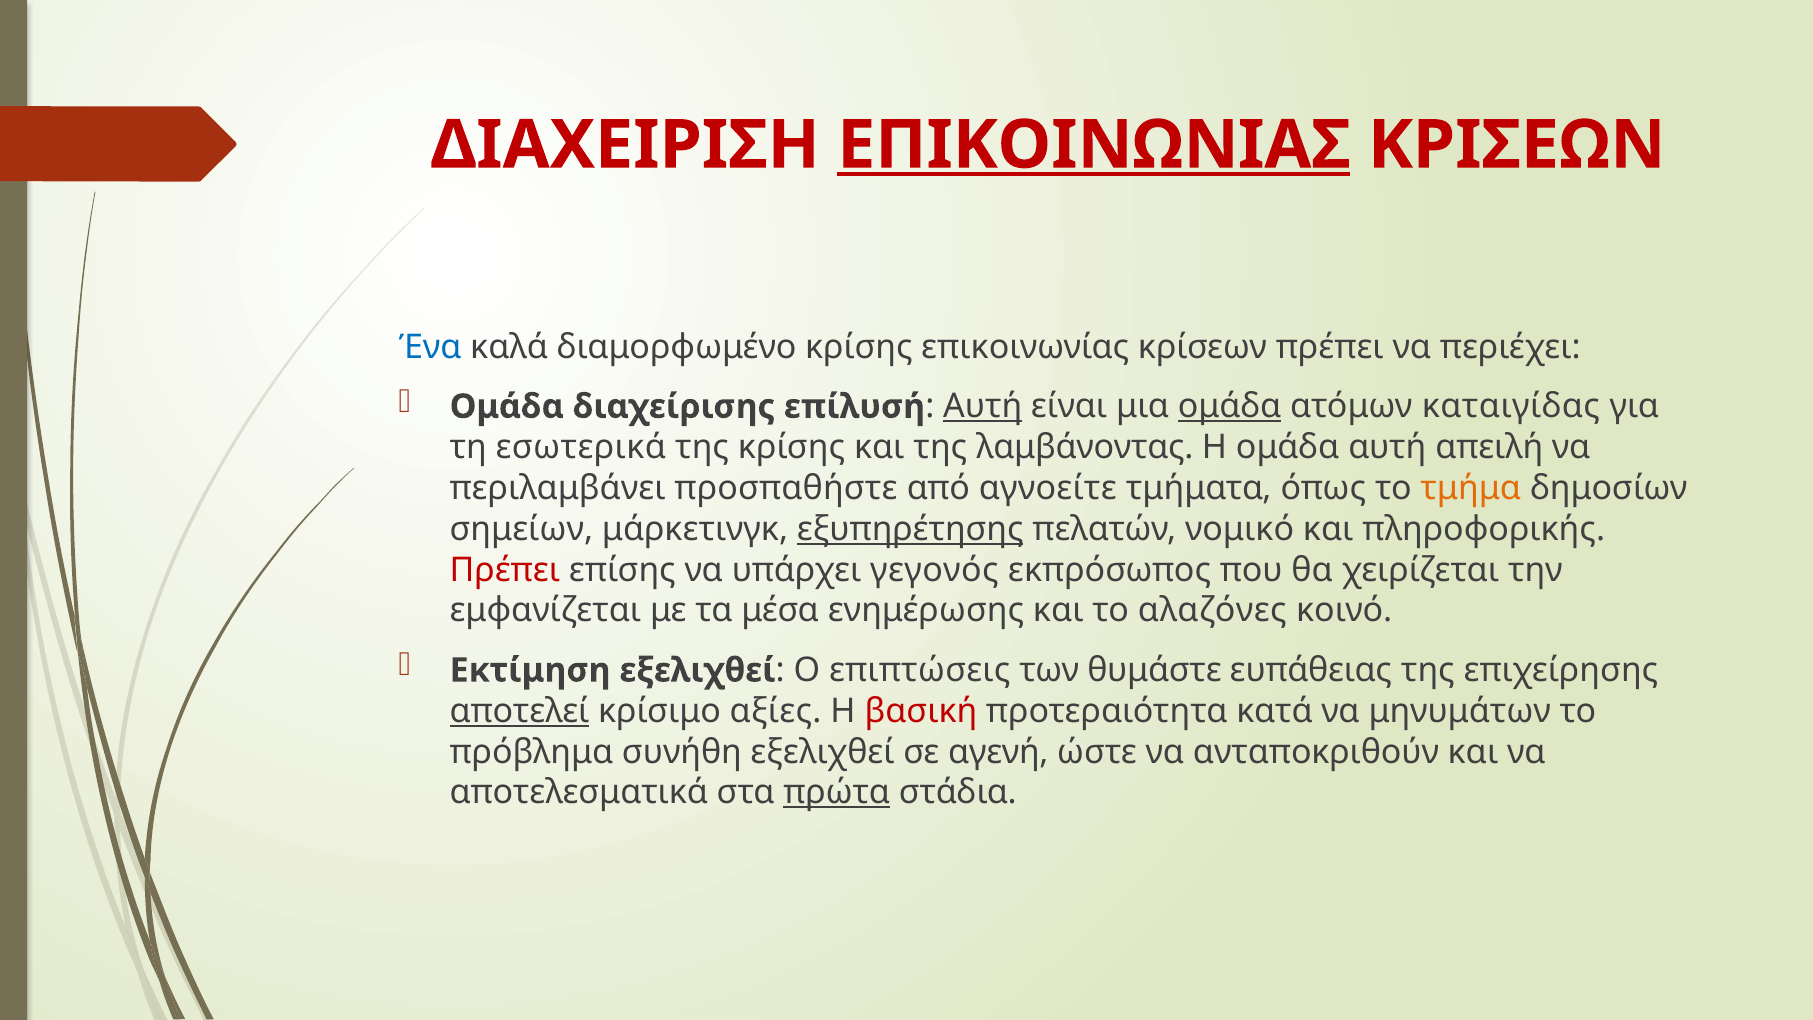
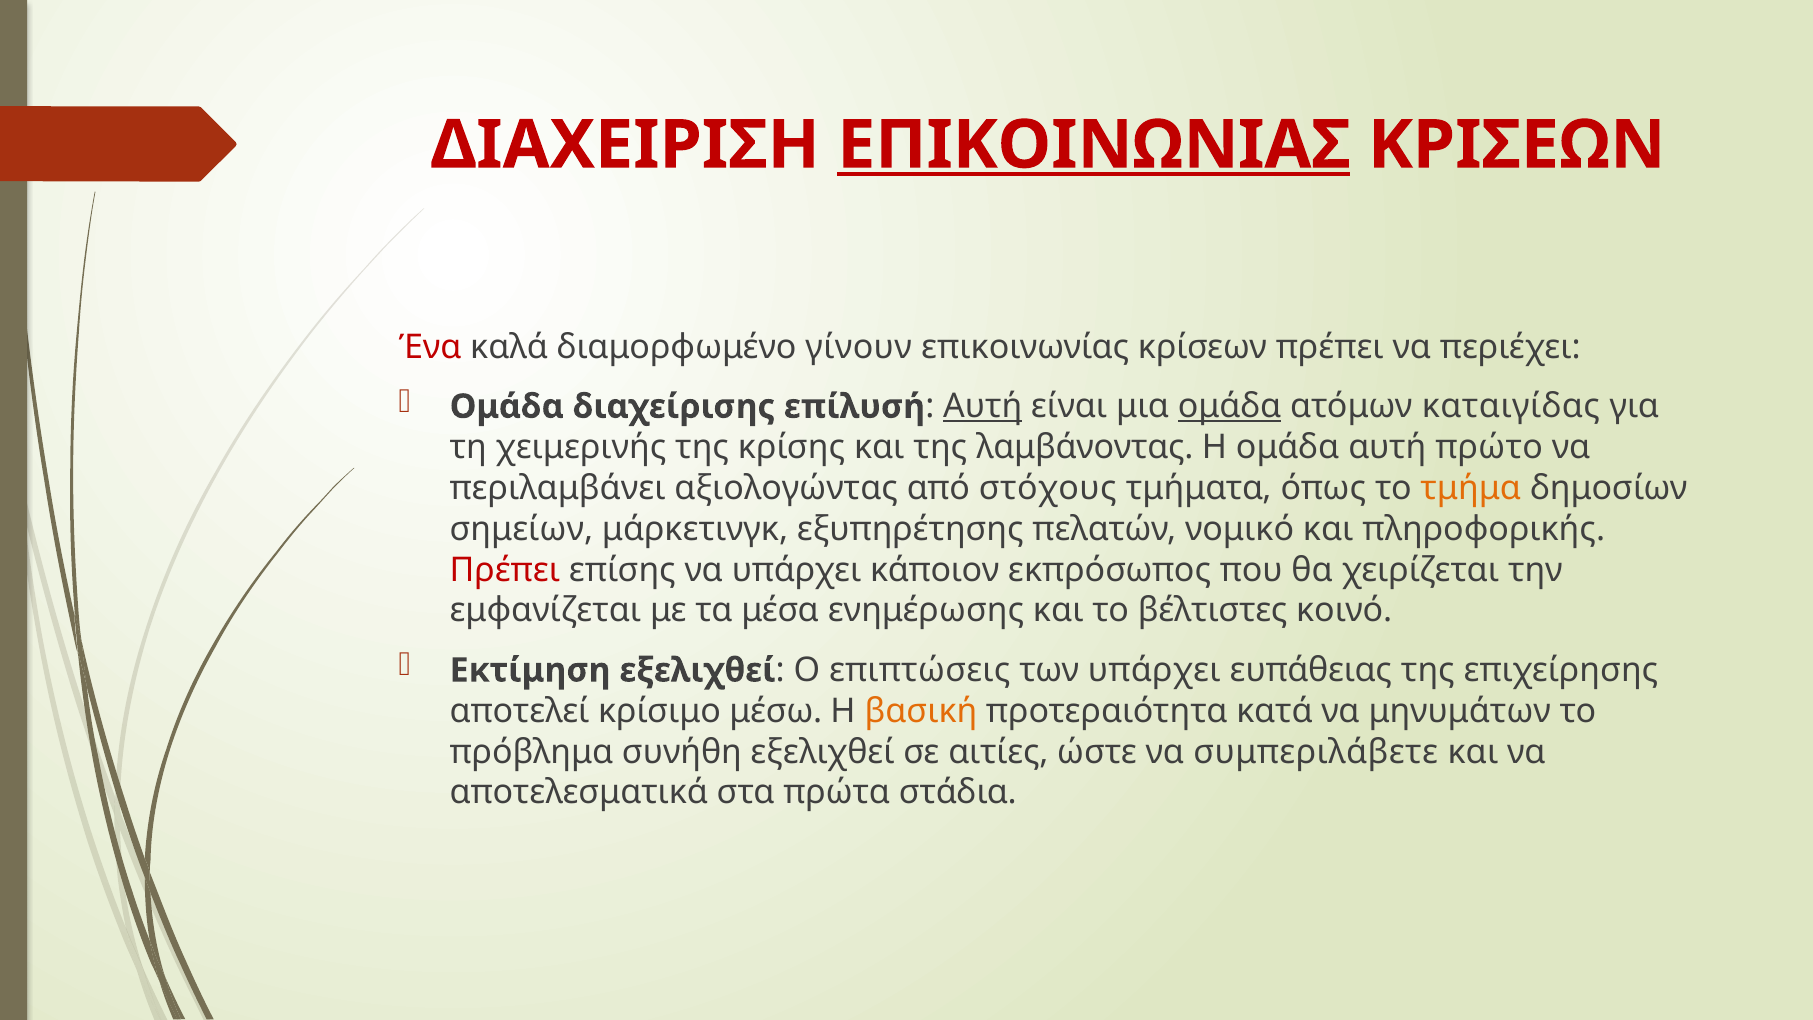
Ένα colour: blue -> red
διαμορφωμένο κρίσης: κρίσης -> γίνουν
εσωτερικά: εσωτερικά -> χειμερινής
απειλή: απειλή -> πρώτο
προσπαθήστε: προσπαθήστε -> αξιολογώντας
αγνοείτε: αγνοείτε -> στόχους
εξυπηρέτησης underline: present -> none
γεγονός: γεγονός -> κάποιον
αλαζόνες: αλαζόνες -> βέλτιστες
των θυμάστε: θυμάστε -> υπάρχει
αποτελεί underline: present -> none
αξίες: αξίες -> μέσω
βασική colour: red -> orange
αγενή: αγενή -> αιτίες
ανταποκριθούν: ανταποκριθούν -> συμπεριλάβετε
πρώτα underline: present -> none
